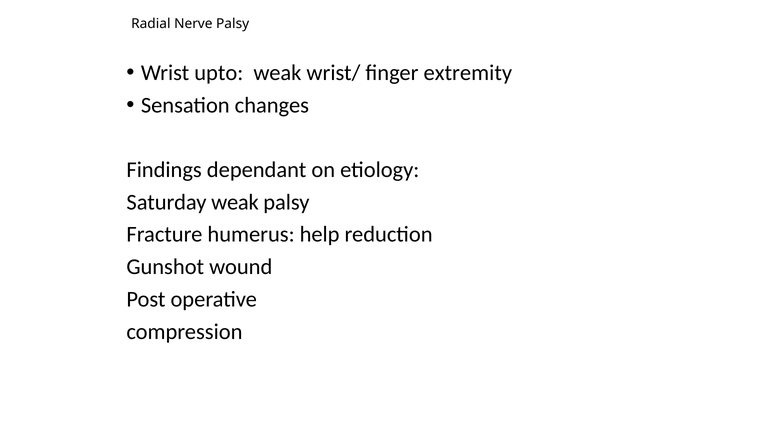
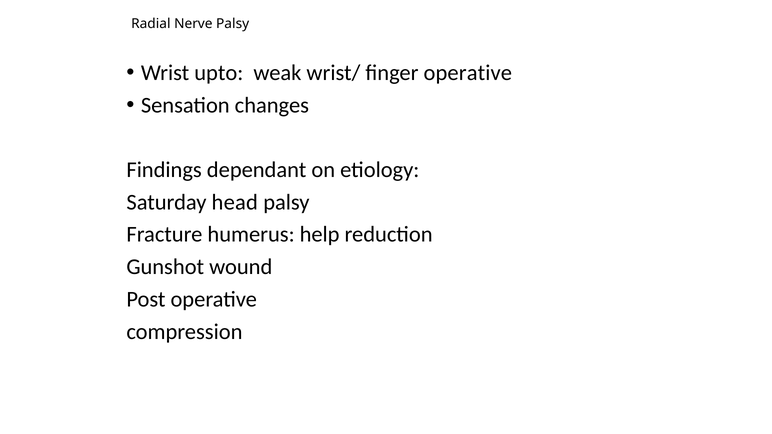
finger extremity: extremity -> operative
Saturday weak: weak -> head
